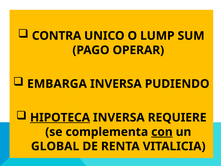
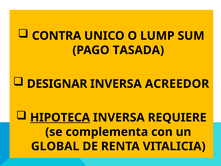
OPERAR: OPERAR -> TASADA
EMBARGA: EMBARGA -> DESIGNAR
PUDIENDO: PUDIENDO -> ACREEDOR
con underline: present -> none
